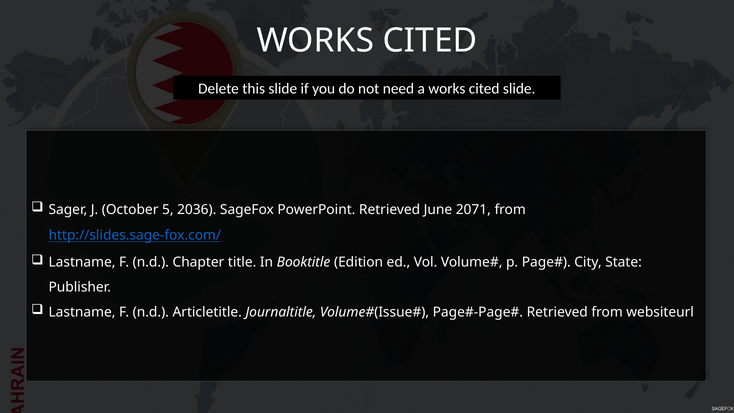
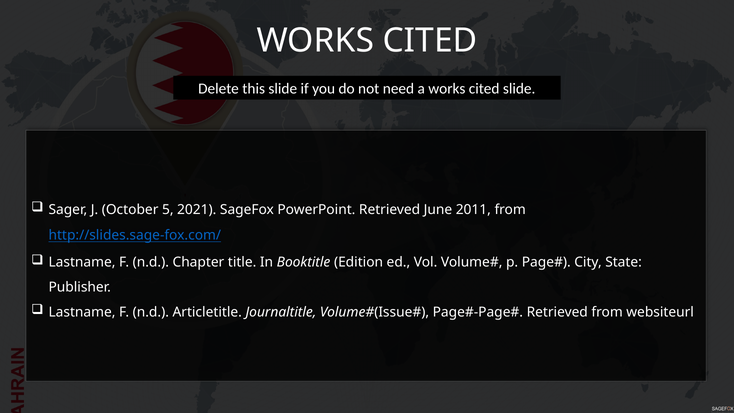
2036: 2036 -> 2021
2071: 2071 -> 2011
